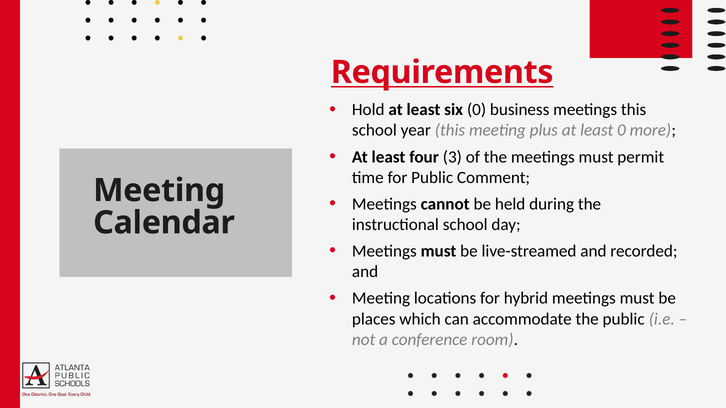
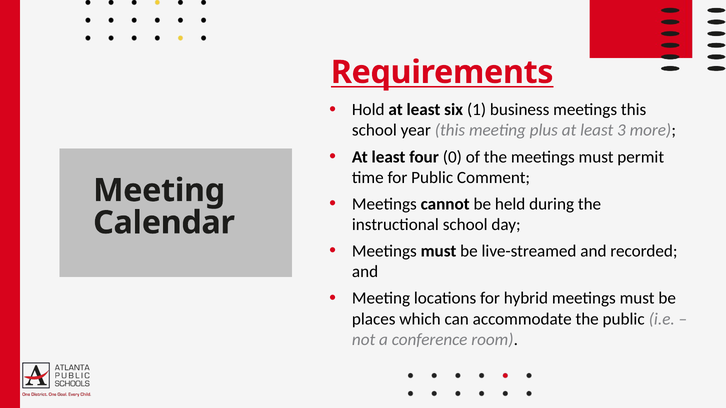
six 0: 0 -> 1
least 0: 0 -> 3
3: 3 -> 0
